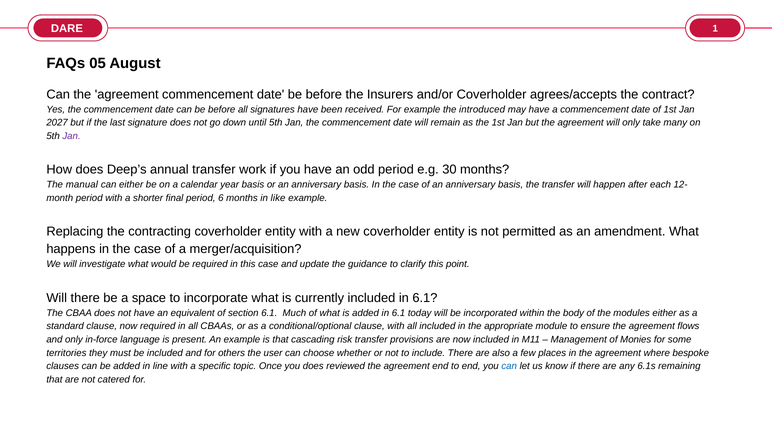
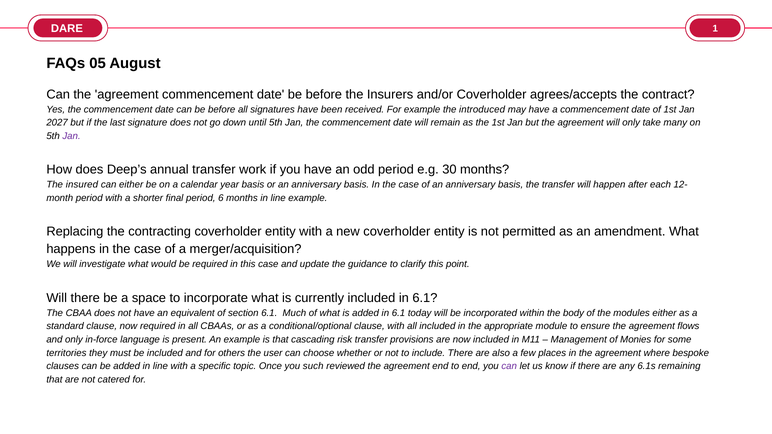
manual: manual -> insured
months in like: like -> line
you does: does -> such
can at (509, 366) colour: blue -> purple
